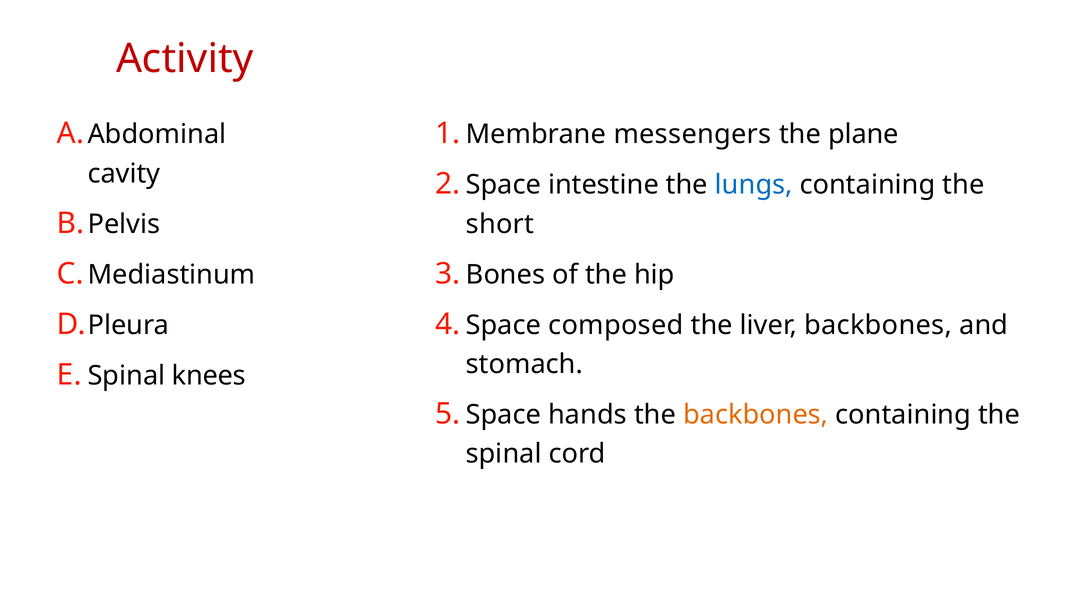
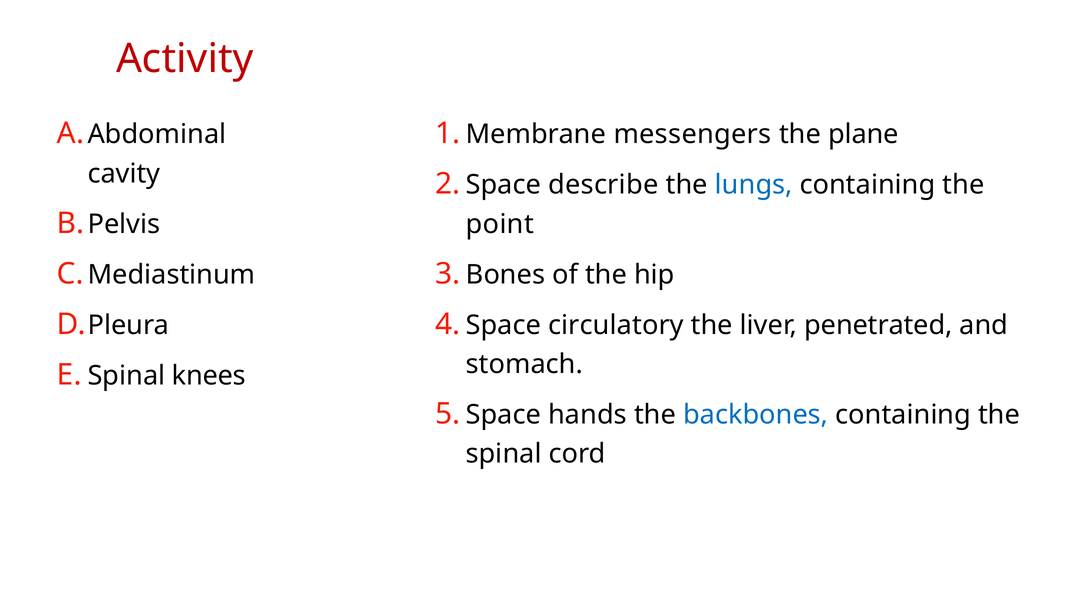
intestine: intestine -> describe
short: short -> point
composed: composed -> circulatory
liver backbones: backbones -> penetrated
backbones at (756, 415) colour: orange -> blue
